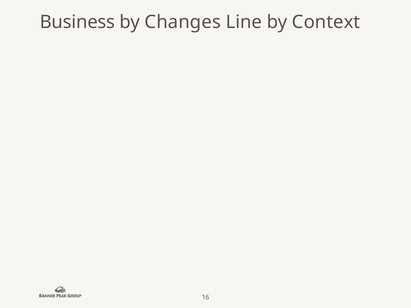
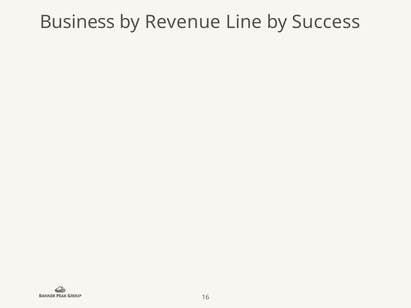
Changes: Changes -> Revenue
Context: Context -> Success
